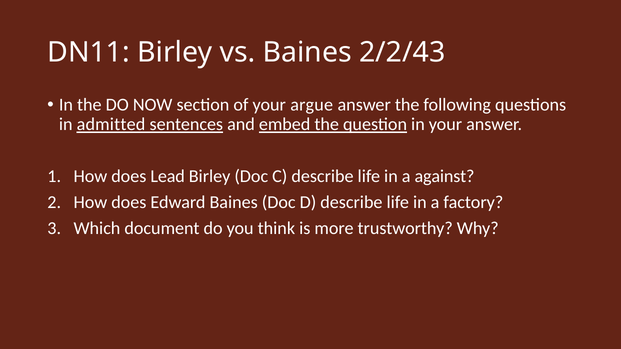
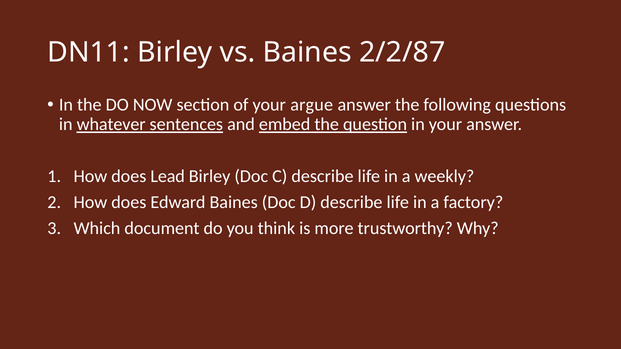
2/2/43: 2/2/43 -> 2/2/87
admitted: admitted -> whatever
against: against -> weekly
